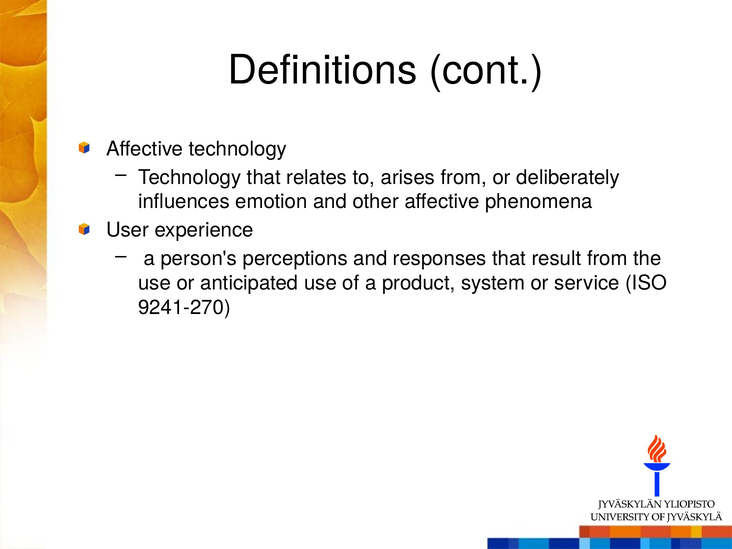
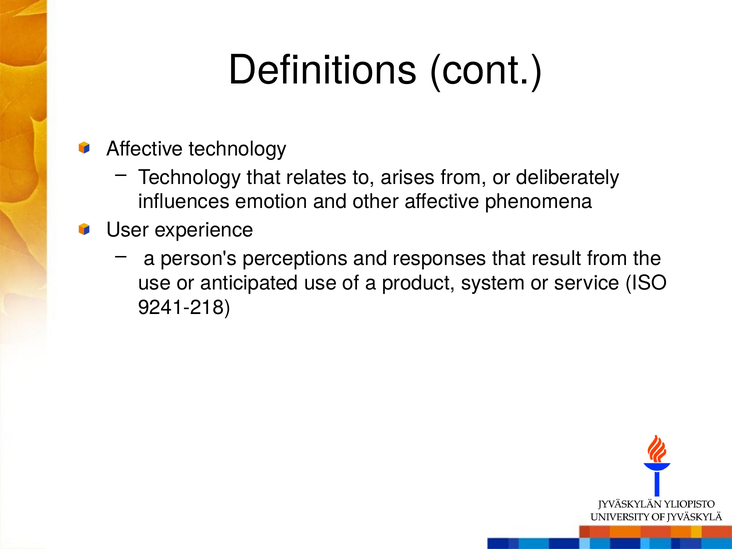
9241-270: 9241-270 -> 9241-218
